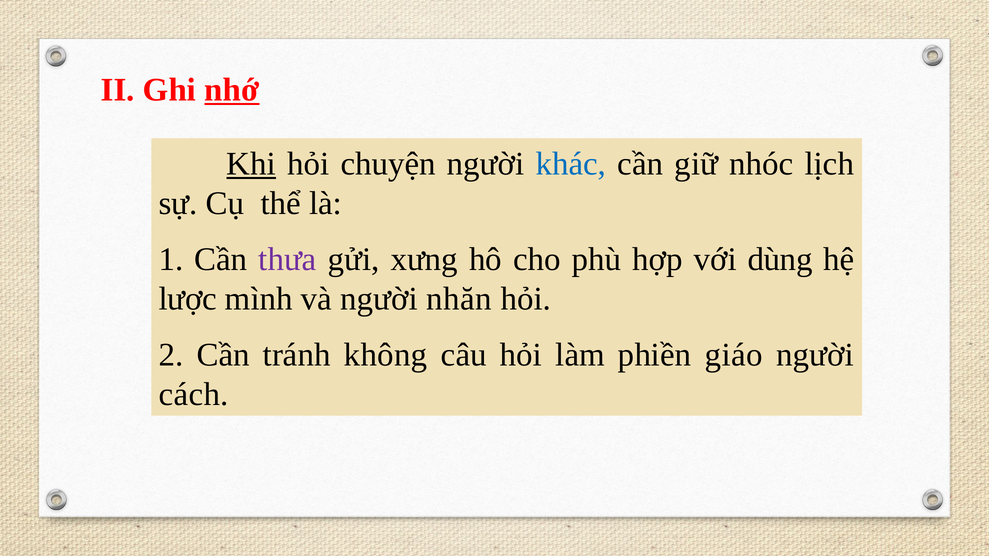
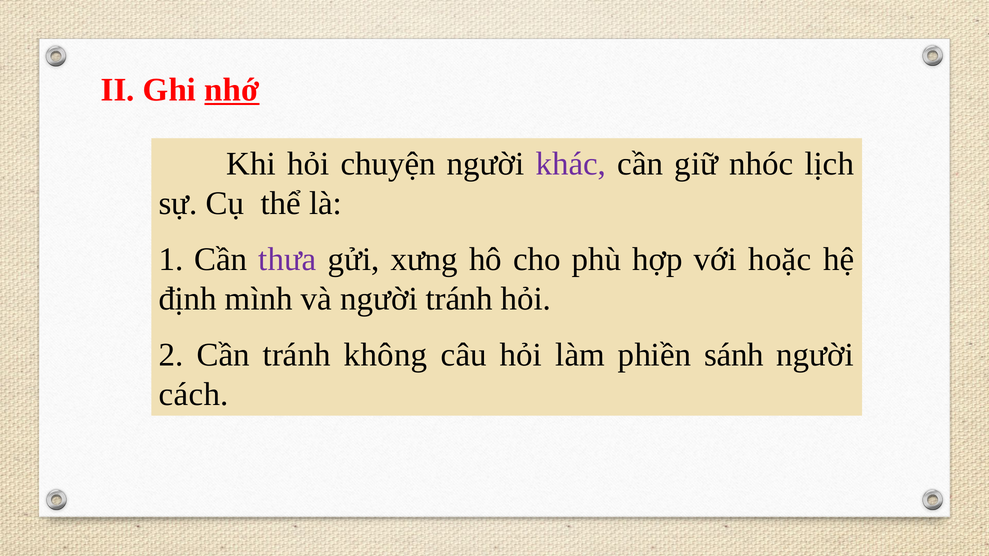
Khi underline: present -> none
khác colour: blue -> purple
dùng: dùng -> hoặc
lược: lược -> định
người nhăn: nhăn -> tránh
giáo: giáo -> sánh
